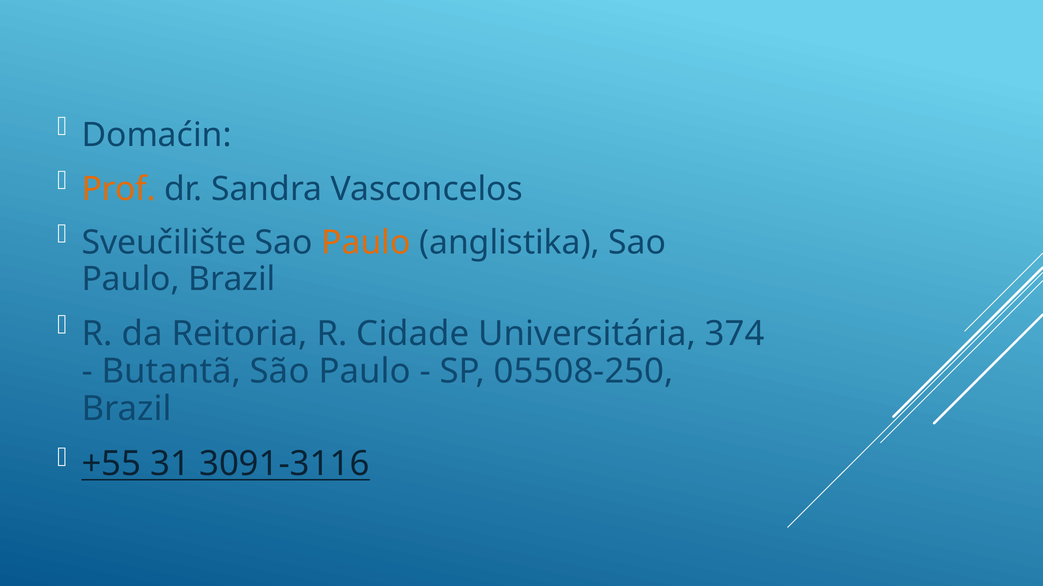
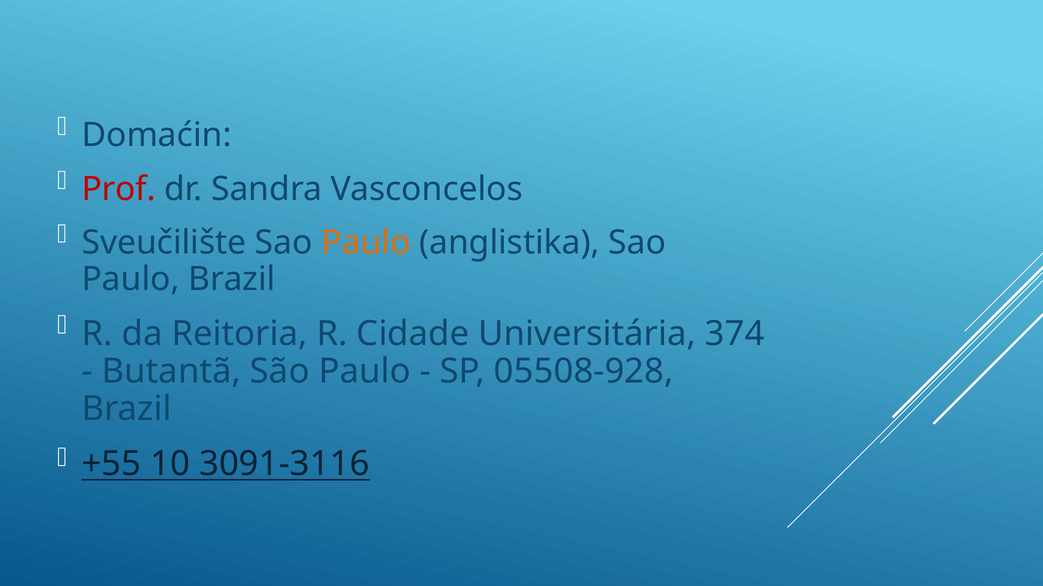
Prof colour: orange -> red
05508-250: 05508-250 -> 05508-928
31: 31 -> 10
